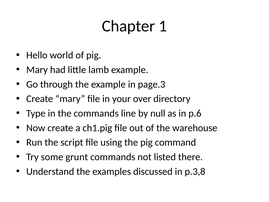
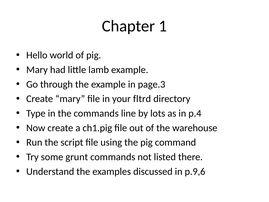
over: over -> fltrd
null: null -> lots
p.6: p.6 -> p.4
p.3,8: p.3,8 -> p.9,6
